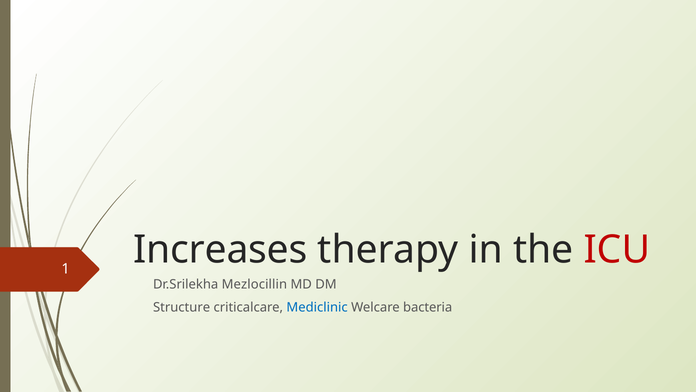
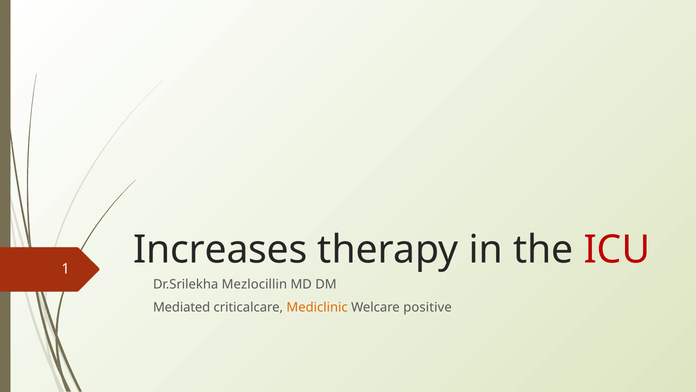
Structure: Structure -> Mediated
Mediclinic colour: blue -> orange
bacteria: bacteria -> positive
